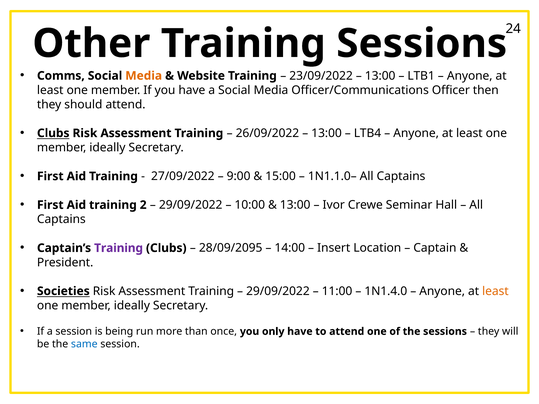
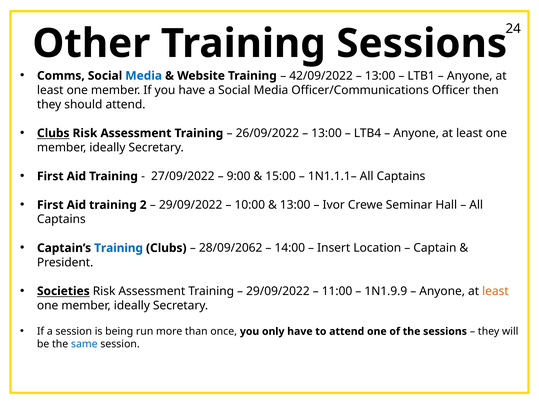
Media at (144, 76) colour: orange -> blue
23/09/2022: 23/09/2022 -> 42/09/2022
1N1.1.0–: 1N1.1.0– -> 1N1.1.1–
Training at (119, 248) colour: purple -> blue
28/09/2095: 28/09/2095 -> 28/09/2062
1N1.4.0: 1N1.4.0 -> 1N1.9.9
